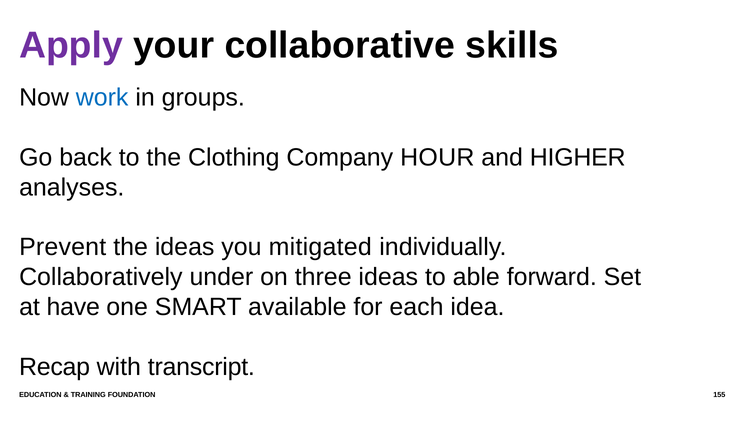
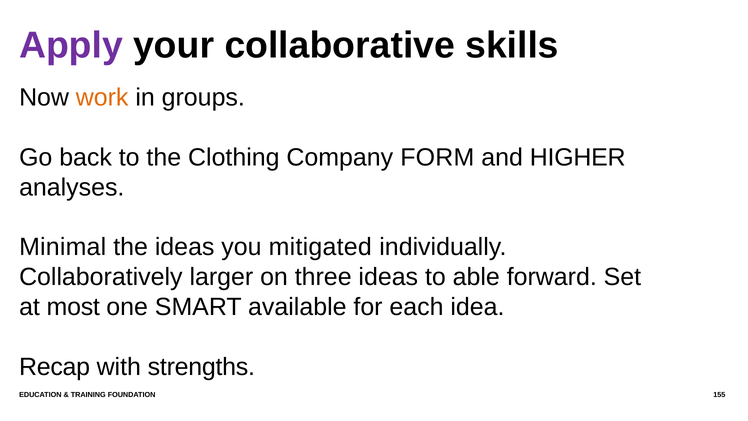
work colour: blue -> orange
HOUR: HOUR -> FORM
Prevent: Prevent -> Minimal
under: under -> larger
have: have -> most
transcript: transcript -> strengths
